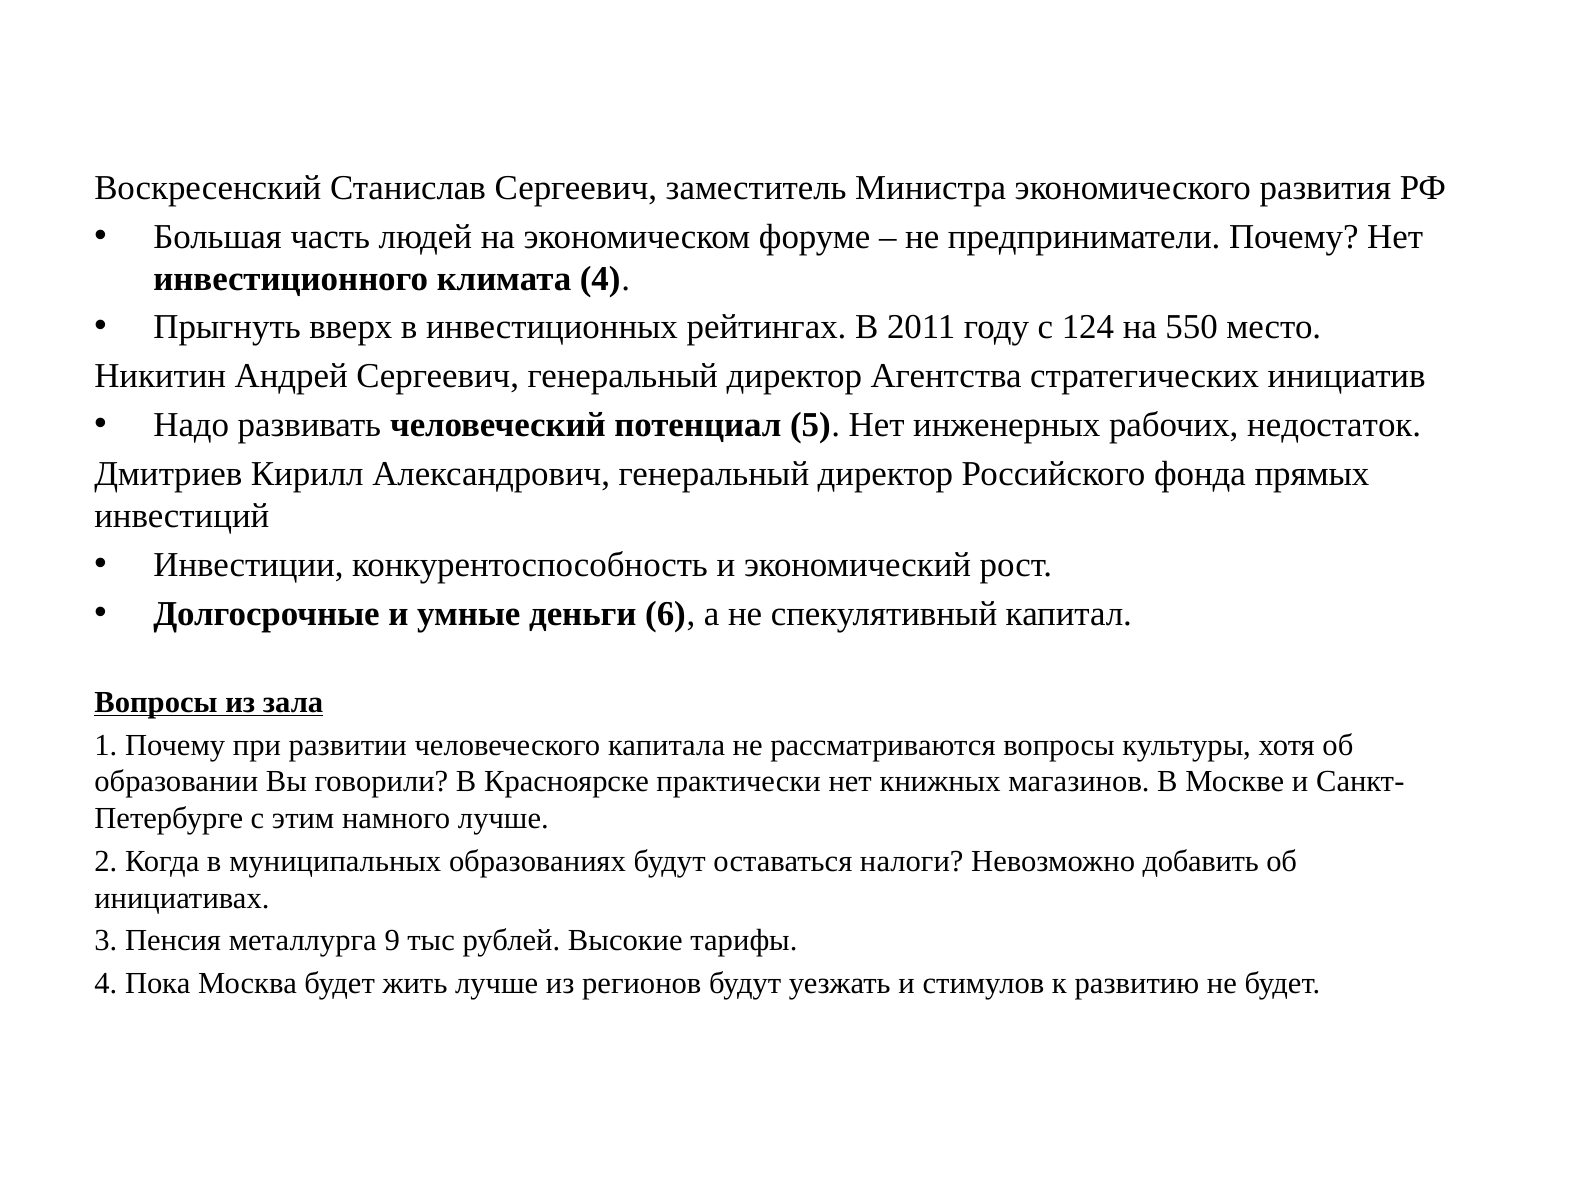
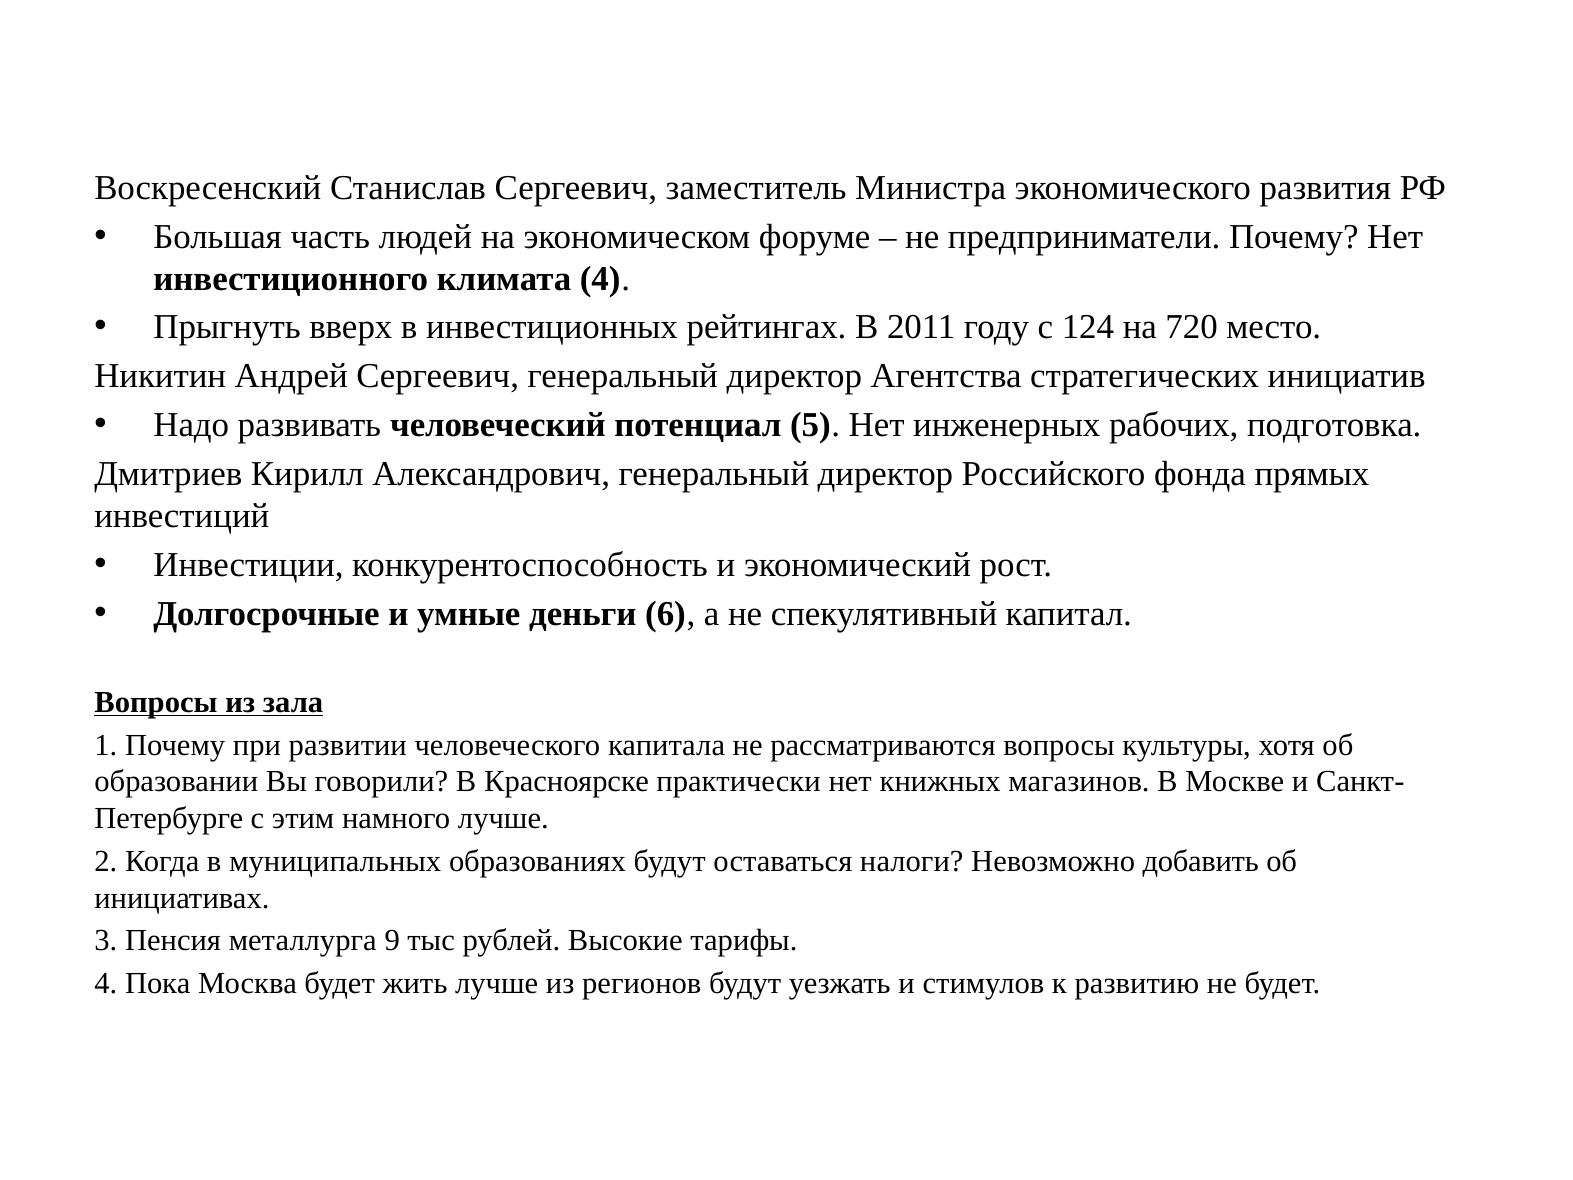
550: 550 -> 720
недостаток: недостаток -> подготовка
